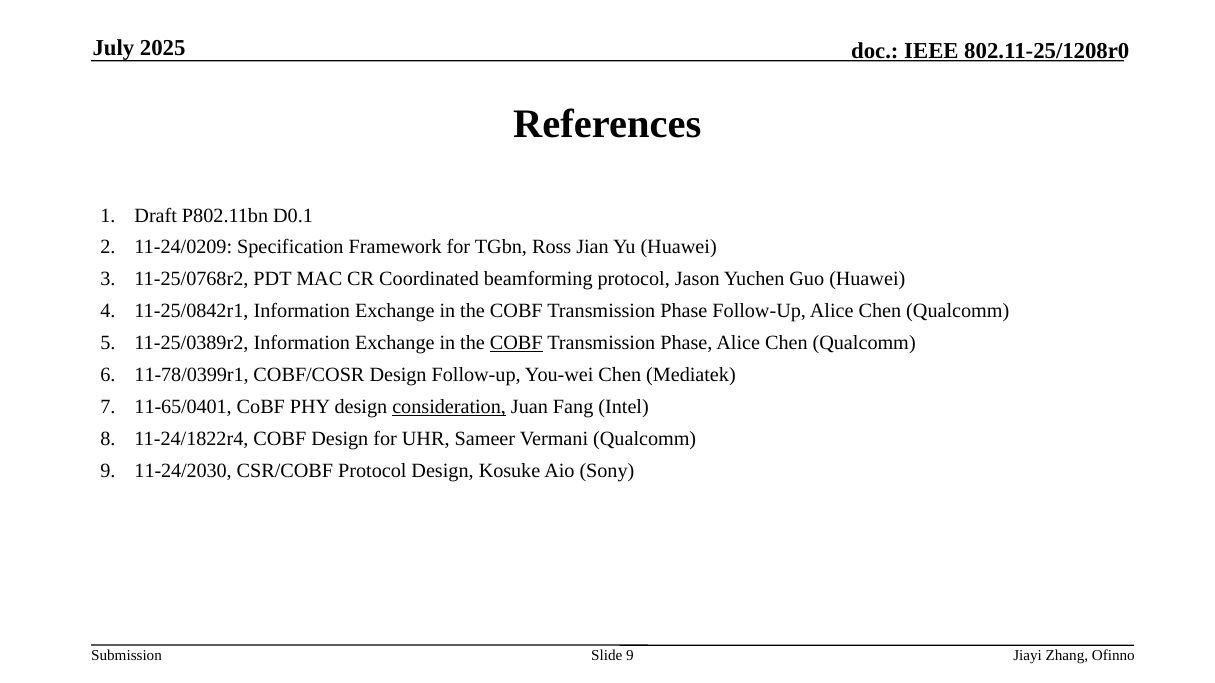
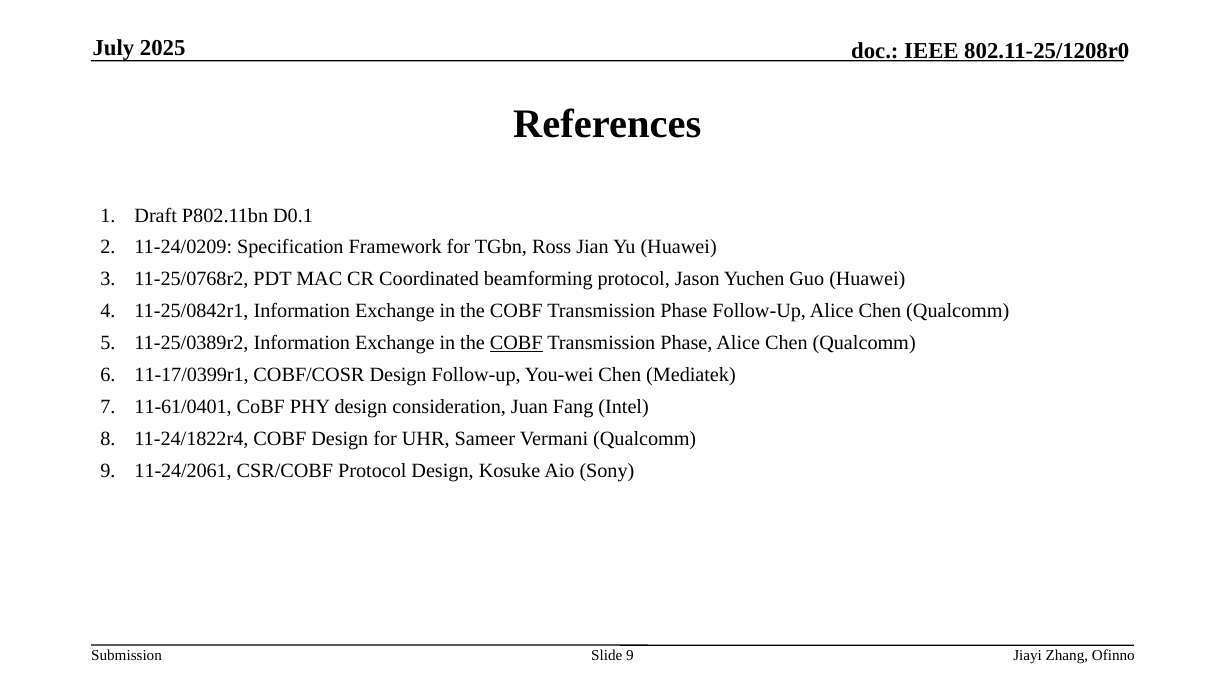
11-78/0399r1: 11-78/0399r1 -> 11-17/0399r1
11-65/0401: 11-65/0401 -> 11-61/0401
consideration underline: present -> none
11-24/2030: 11-24/2030 -> 11-24/2061
